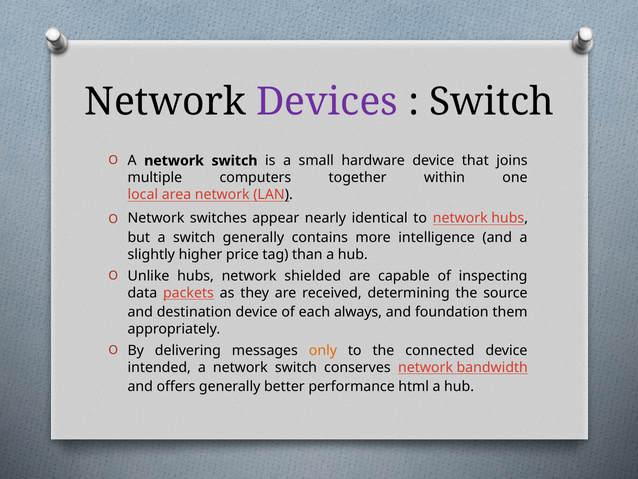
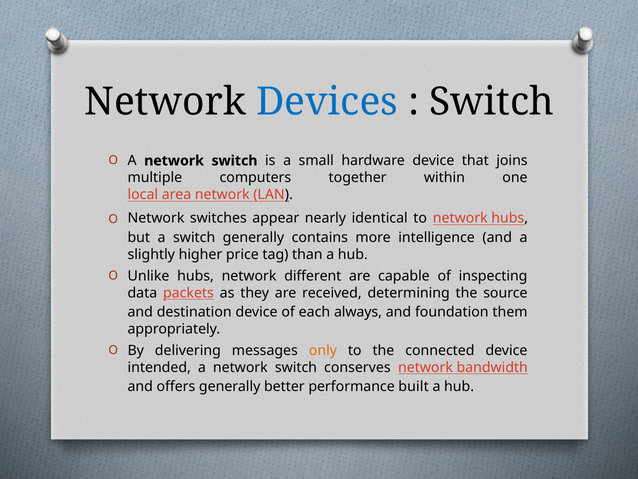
Devices colour: purple -> blue
shielded: shielded -> different
html: html -> built
